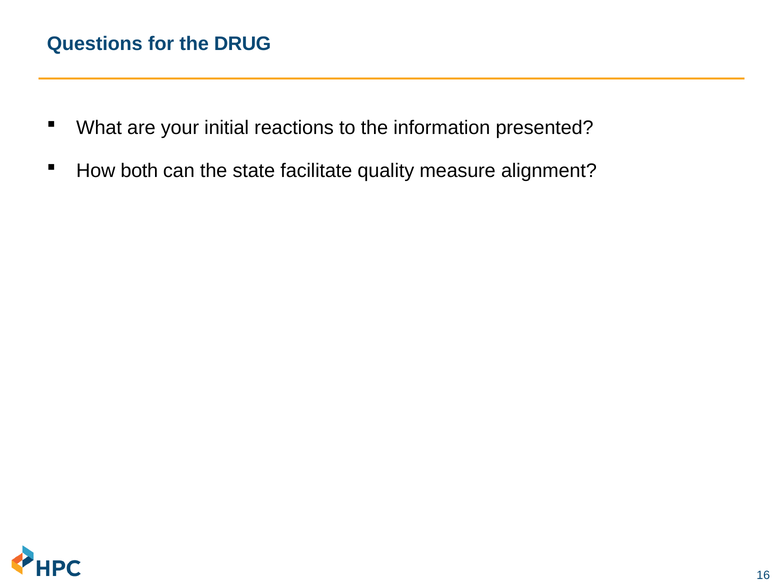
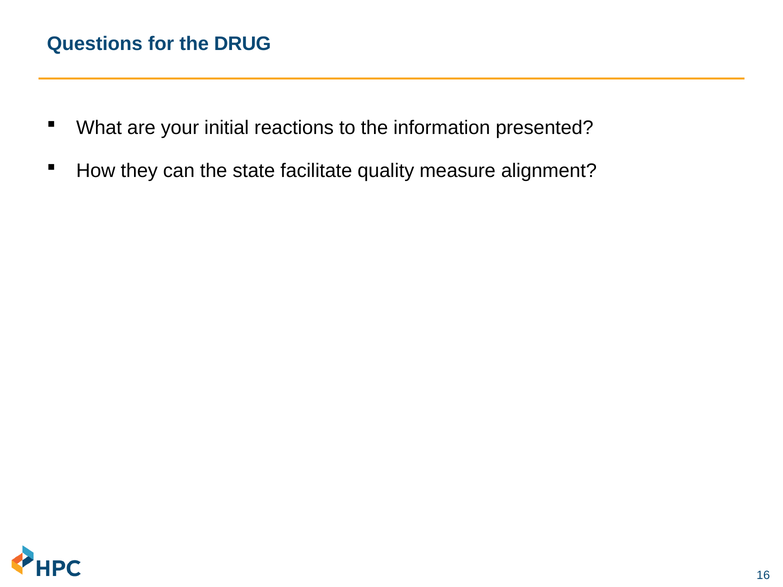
both: both -> they
